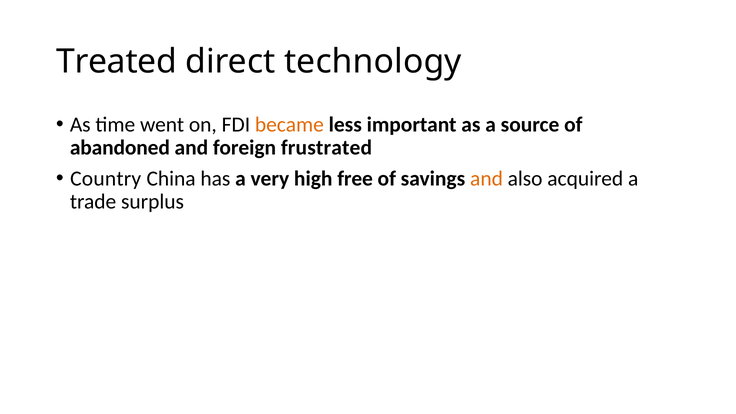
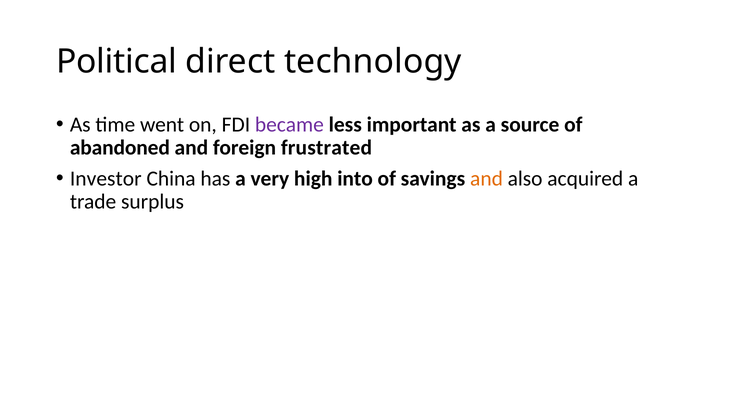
Treated: Treated -> Political
became colour: orange -> purple
Country: Country -> Investor
free: free -> into
